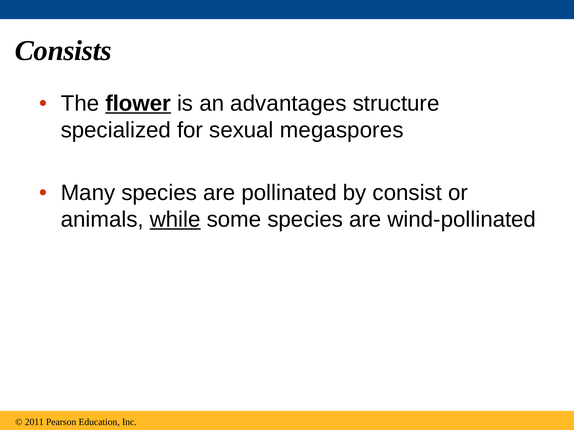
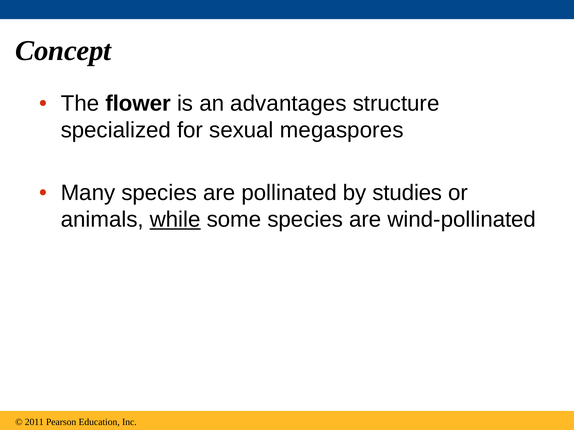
Consists: Consists -> Concept
flower underline: present -> none
consist: consist -> studies
